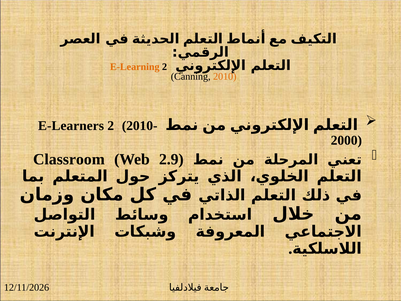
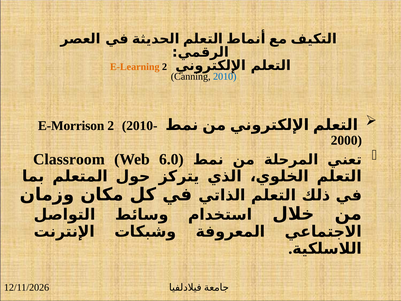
2010 colour: orange -> blue
E-Learners: E-Learners -> E-Morrison
2.9: 2.9 -> 6.0
